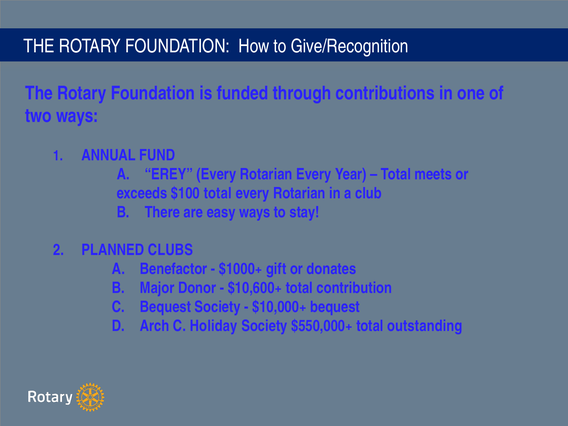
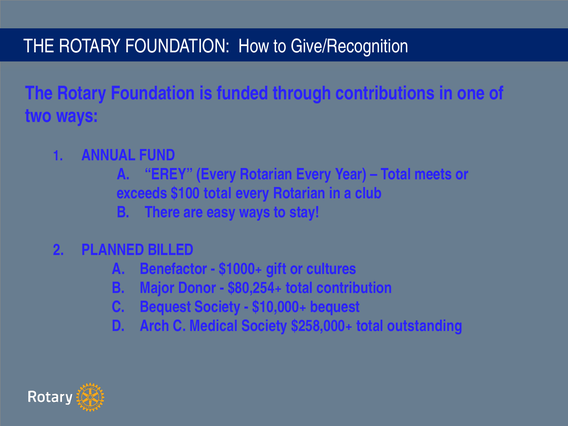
CLUBS: CLUBS -> BILLED
donates: donates -> cultures
$10,600+: $10,600+ -> $80,254+
Holiday: Holiday -> Medical
$550,000+: $550,000+ -> $258,000+
